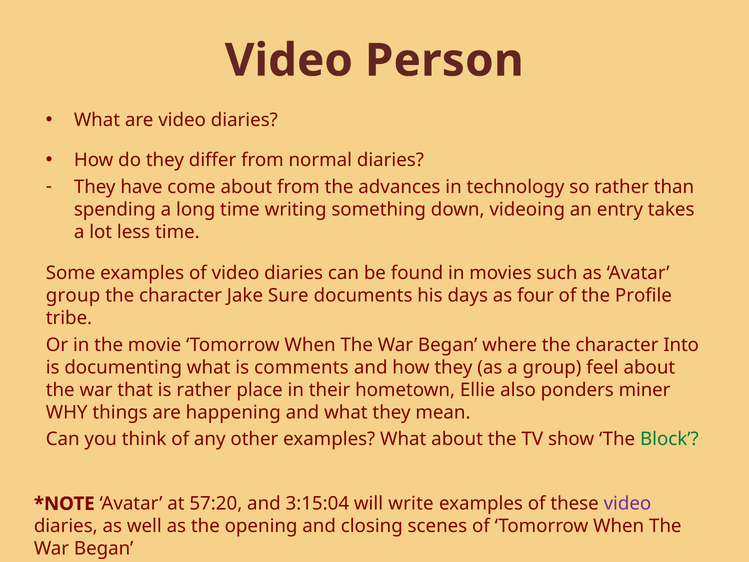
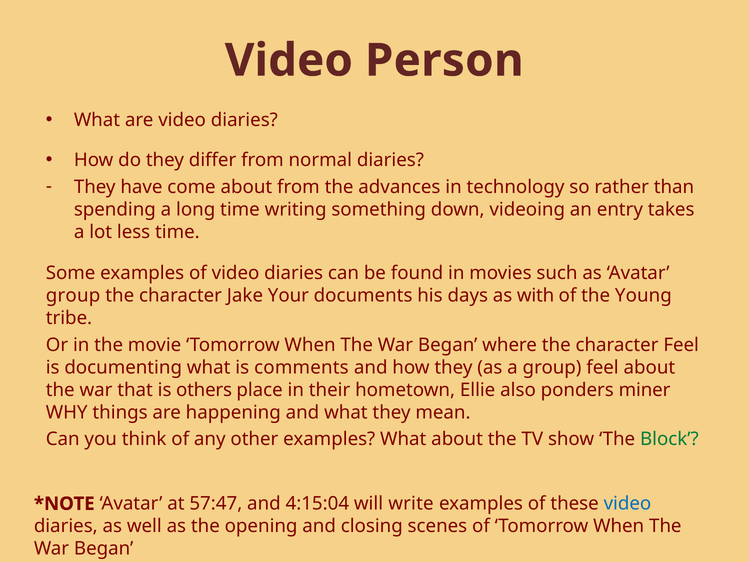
Sure: Sure -> Your
four: four -> with
Profile: Profile -> Young
character Into: Into -> Feel
is rather: rather -> others
57:20: 57:20 -> 57:47
3:15:04: 3:15:04 -> 4:15:04
video at (627, 504) colour: purple -> blue
